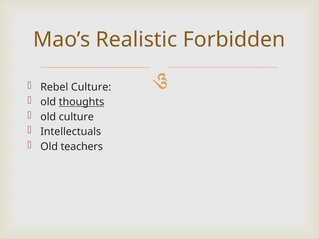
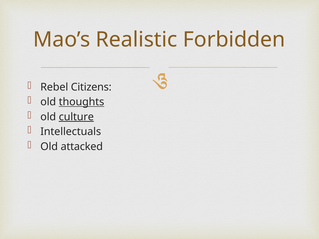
Rebel Culture: Culture -> Citizens
culture at (76, 117) underline: none -> present
teachers: teachers -> attacked
